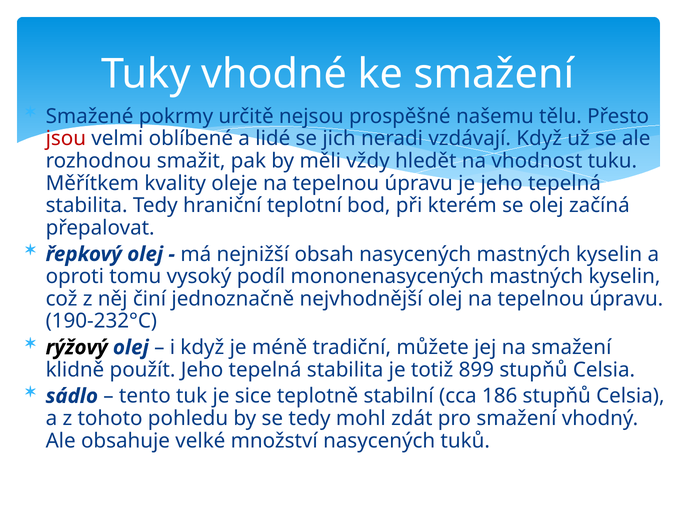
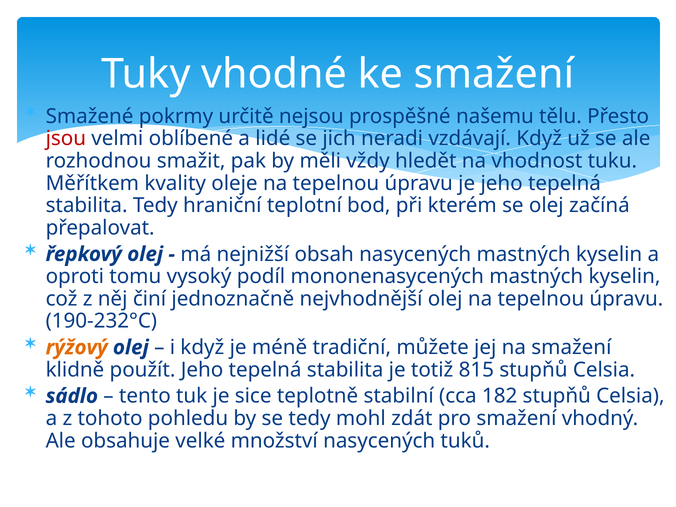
rýžový colour: black -> orange
899: 899 -> 815
186: 186 -> 182
